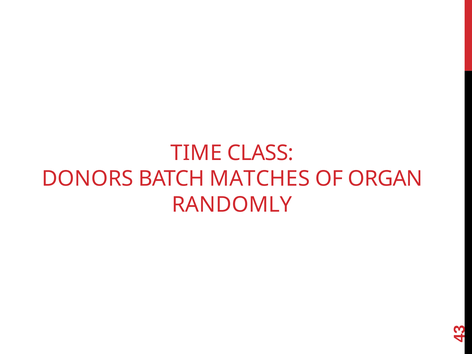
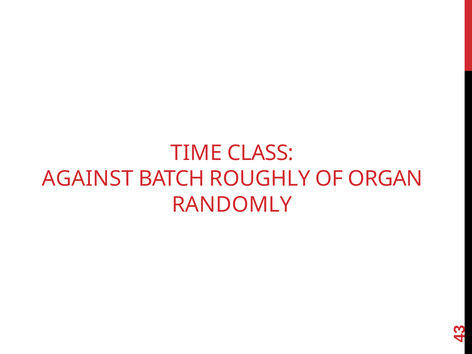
DONORS: DONORS -> AGAINST
MATCHES: MATCHES -> ROUGHLY
